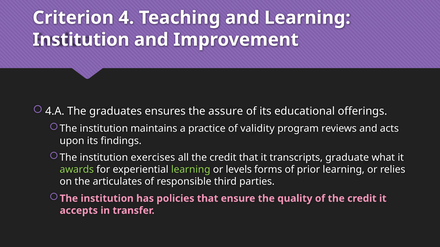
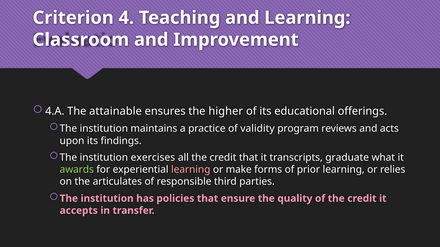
Institution at (81, 40): Institution -> Classroom
graduates: graduates -> attainable
assure: assure -> higher
learning at (191, 170) colour: light green -> pink
levels: levels -> make
